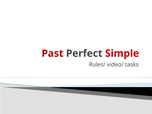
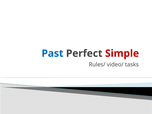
Past colour: red -> blue
